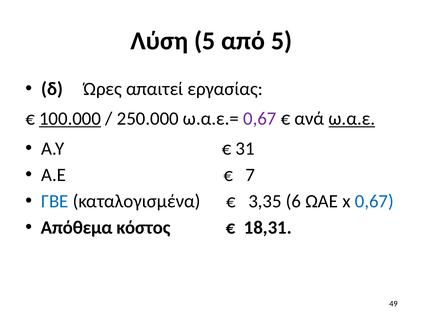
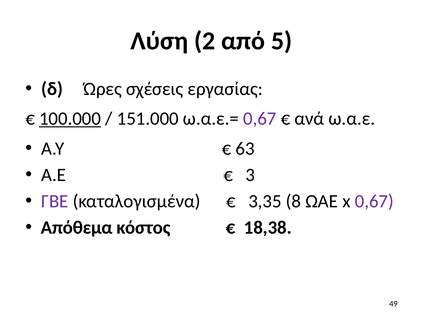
Λύση 5: 5 -> 2
απαιτεί: απαιτεί -> σχέσεις
250.000: 250.000 -> 151.000
ω.α.ε underline: present -> none
31: 31 -> 63
7: 7 -> 3
ΓΒΕ colour: blue -> purple
6: 6 -> 8
0,67 at (374, 201) colour: blue -> purple
18,31: 18,31 -> 18,38
